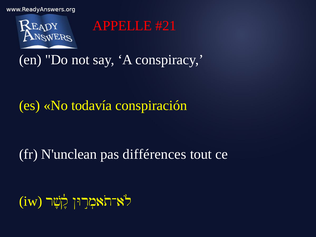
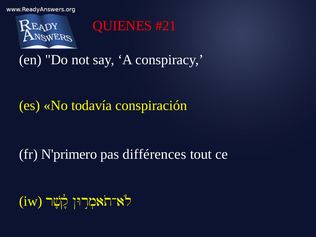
APPELLE: APPELLE -> QUIENES
N'unclean: N'unclean -> N'primero
